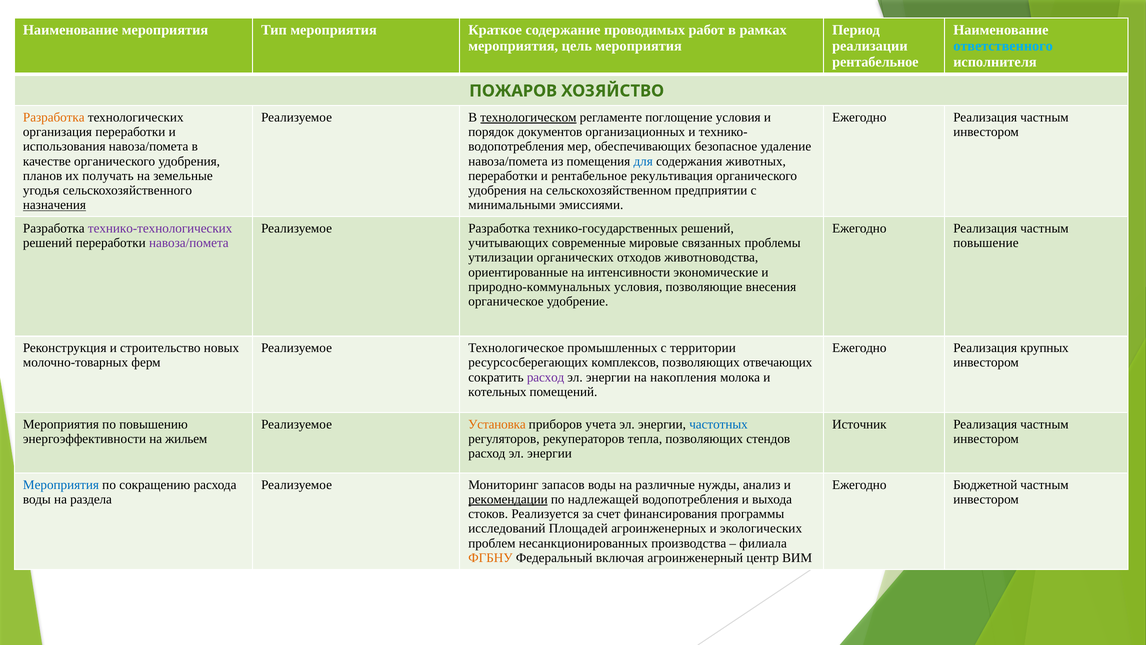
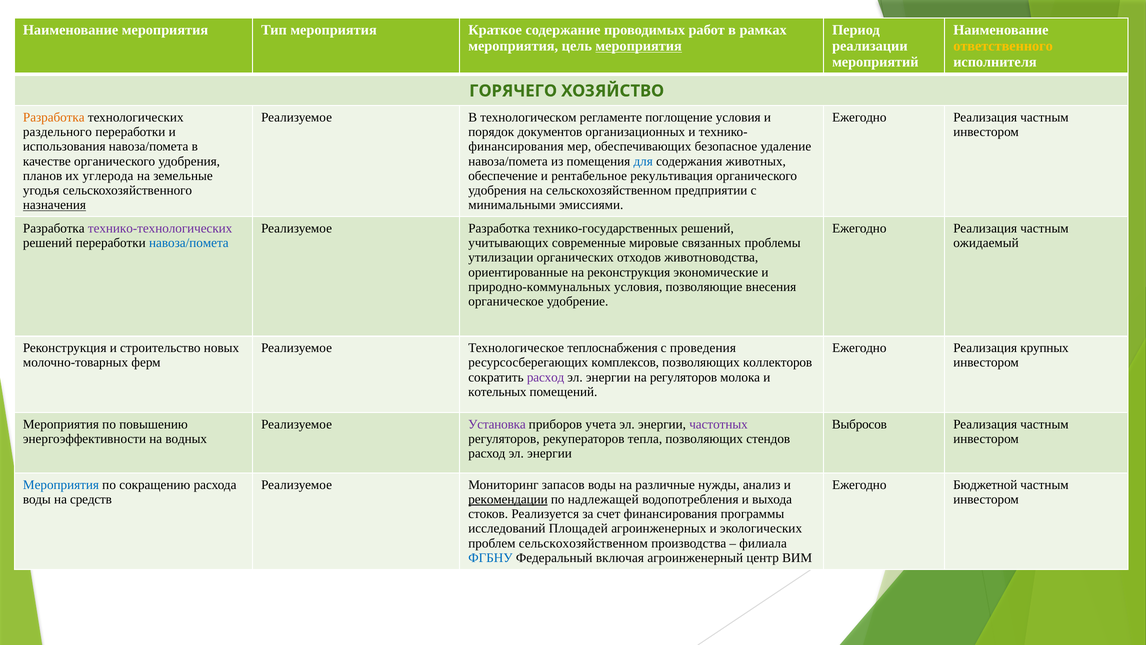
мероприятия at (639, 46) underline: none -> present
ответственного colour: light blue -> yellow
рентабельное at (875, 62): рентабельное -> мероприятий
ПОЖАРОВ: ПОЖАРОВ -> ГОРЯЧЕГО
технологическом underline: present -> none
организация: организация -> раздельного
водопотребления at (516, 146): водопотребления -> финансирования
получать: получать -> углерода
переработки at (503, 176): переработки -> обеспечение
навоза/помета at (189, 243) colour: purple -> blue
повышение: повышение -> ожидаемый
на интенсивности: интенсивности -> реконструкция
промышленных: промышленных -> теплоснабжения
с территории: территории -> проведения
отвечающих: отвечающих -> коллекторов
на накопления: накопления -> регуляторов
Установка colour: orange -> purple
частотных colour: blue -> purple
Источник: Источник -> Выбросов
жильем: жильем -> водных
раздела: раздела -> средств
проблем несанкционированных: несанкционированных -> сельскохозяйственном
ФГБНУ colour: orange -> blue
